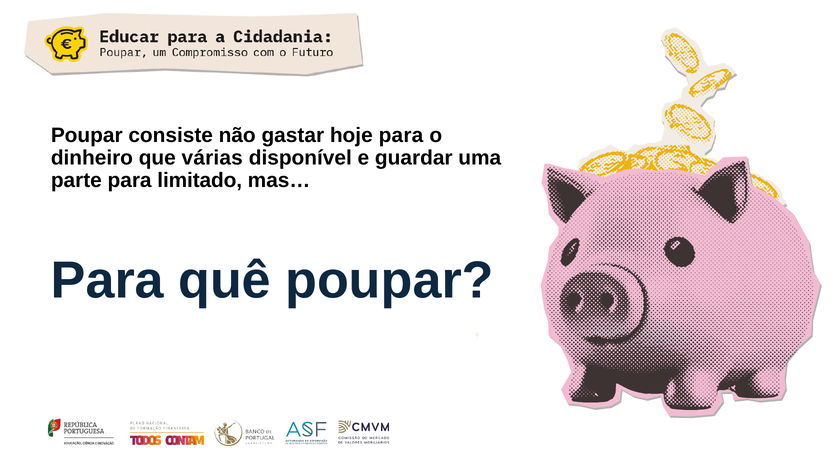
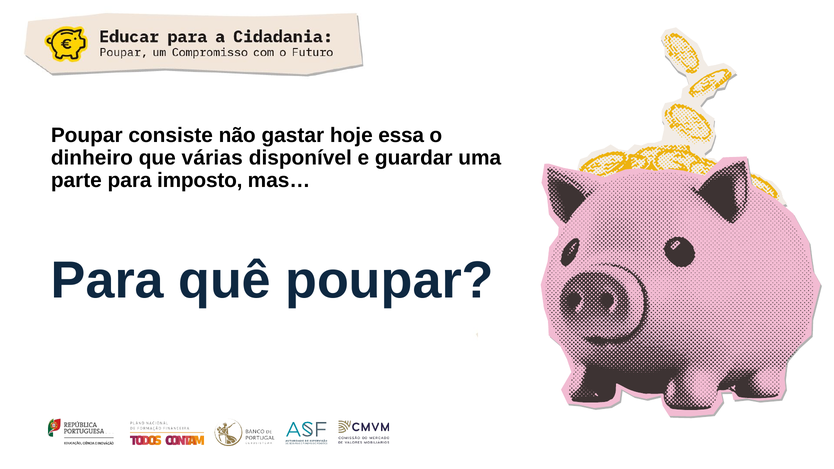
hoje para: para -> essa
limitado: limitado -> imposto
